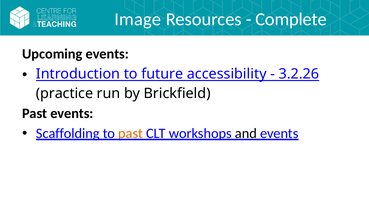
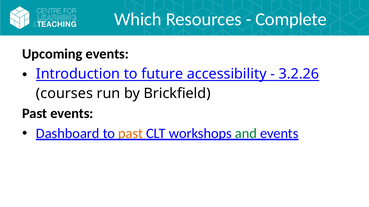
Image: Image -> Which
practice: practice -> courses
Scaffolding: Scaffolding -> Dashboard
and colour: black -> green
